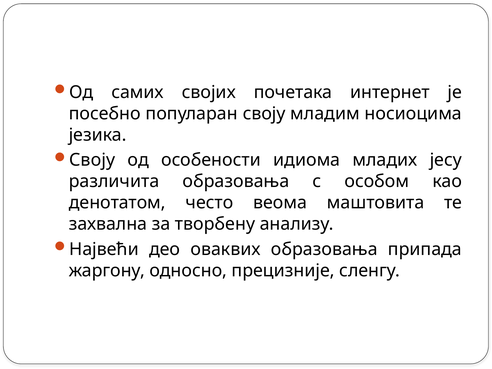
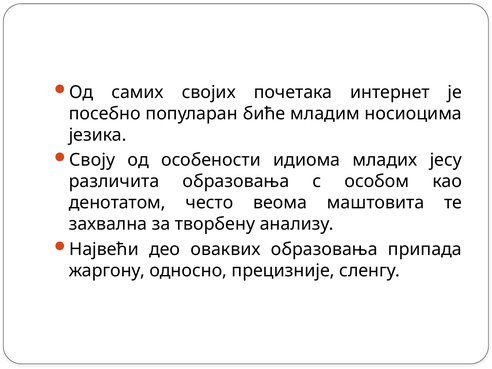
популаран своју: своју -> биће
